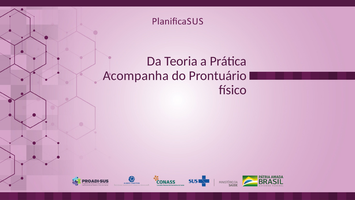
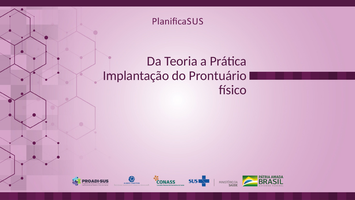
Acompanha: Acompanha -> Implantação
